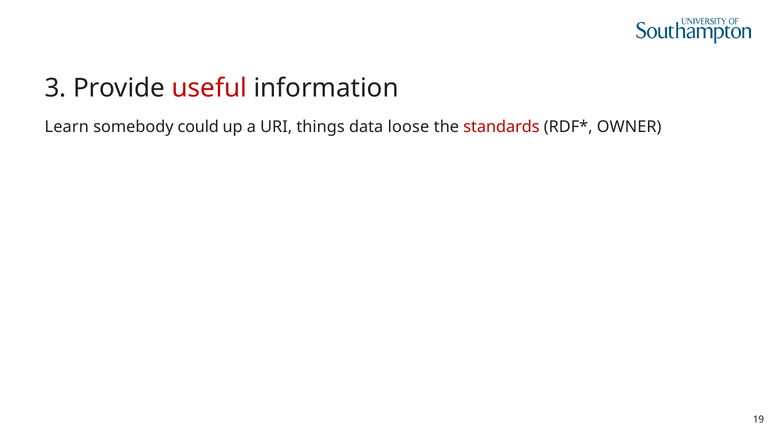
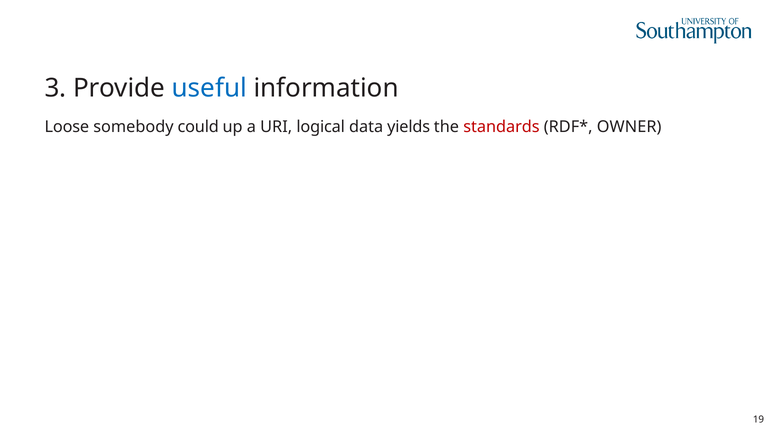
useful colour: red -> blue
Learn: Learn -> Loose
things: things -> logical
loose: loose -> yields
